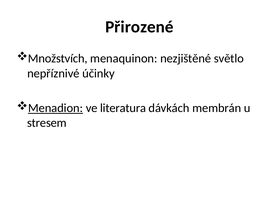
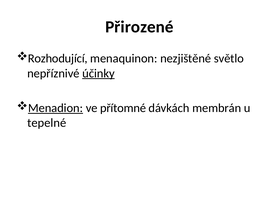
Množstvích: Množstvích -> Rozhodující
účinky underline: none -> present
literatura: literatura -> přítomné
stresem: stresem -> tepelné
